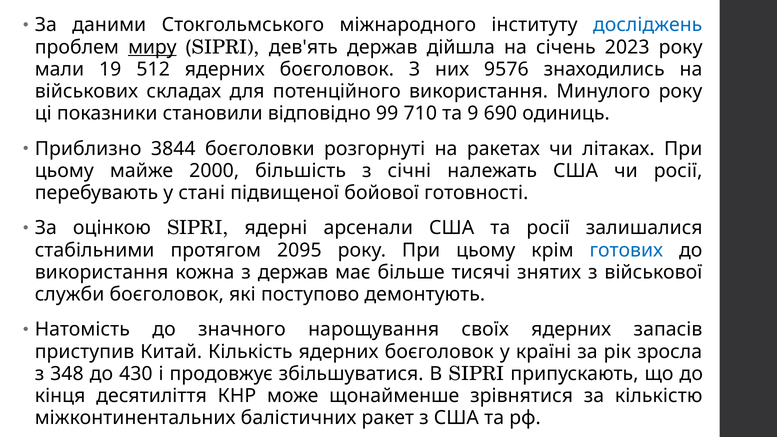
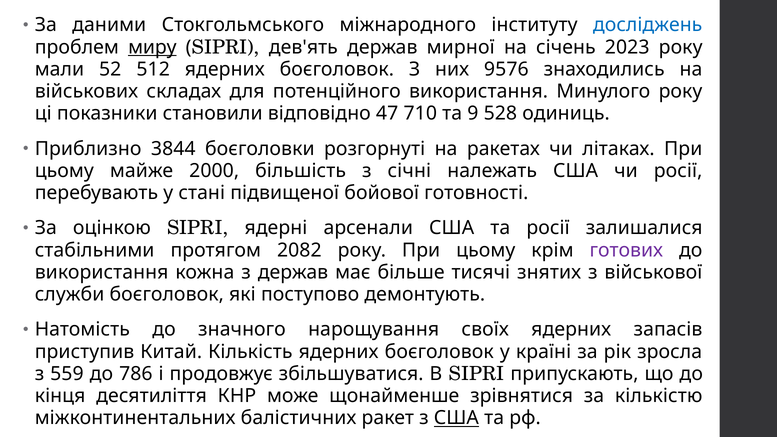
дійшла: дійшла -> мирної
19: 19 -> 52
99: 99 -> 47
690: 690 -> 528
2095: 2095 -> 2082
готових colour: blue -> purple
348: 348 -> 559
430: 430 -> 786
США at (456, 418) underline: none -> present
